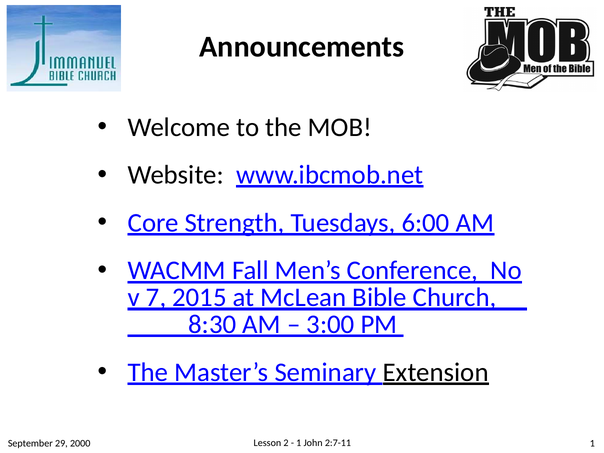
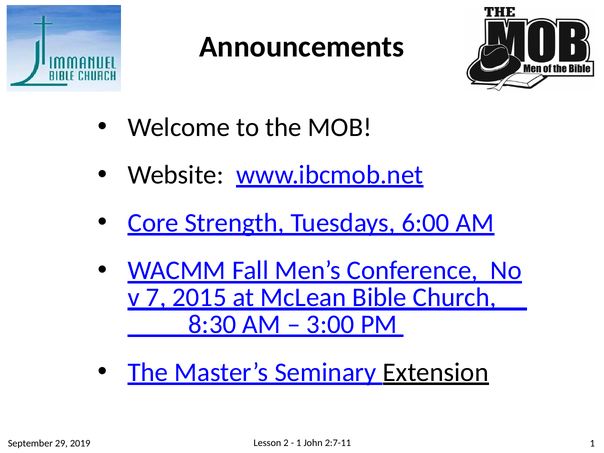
2000: 2000 -> 2019
